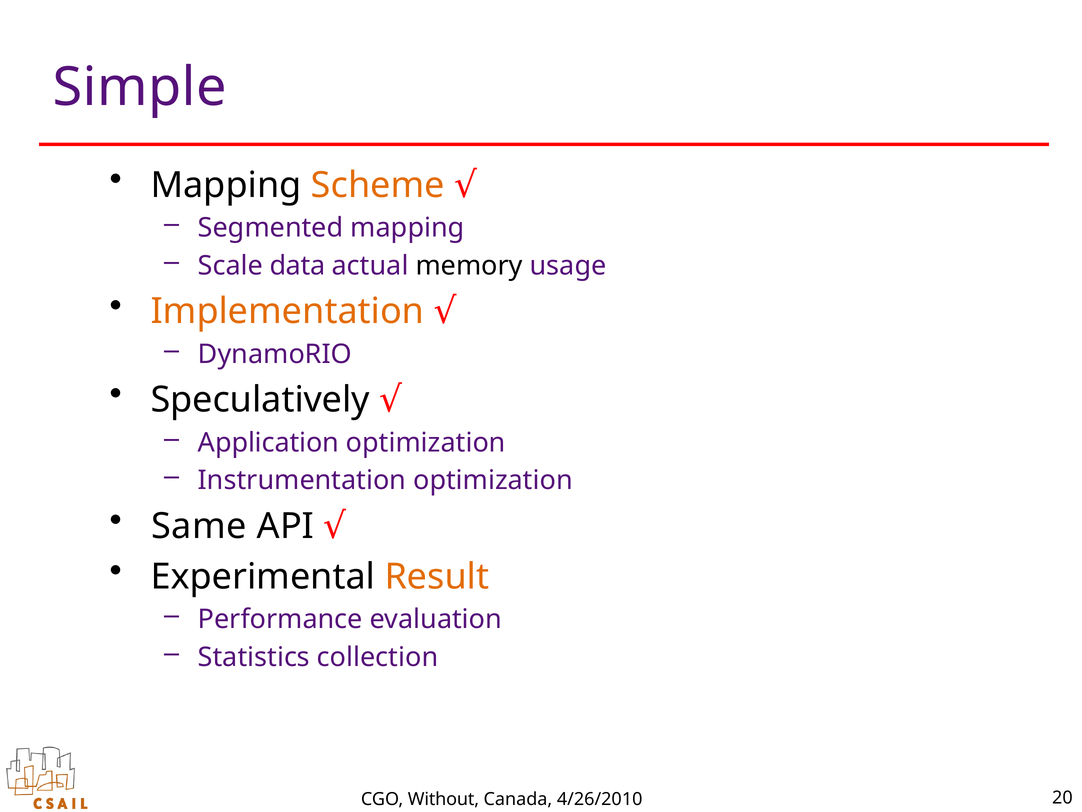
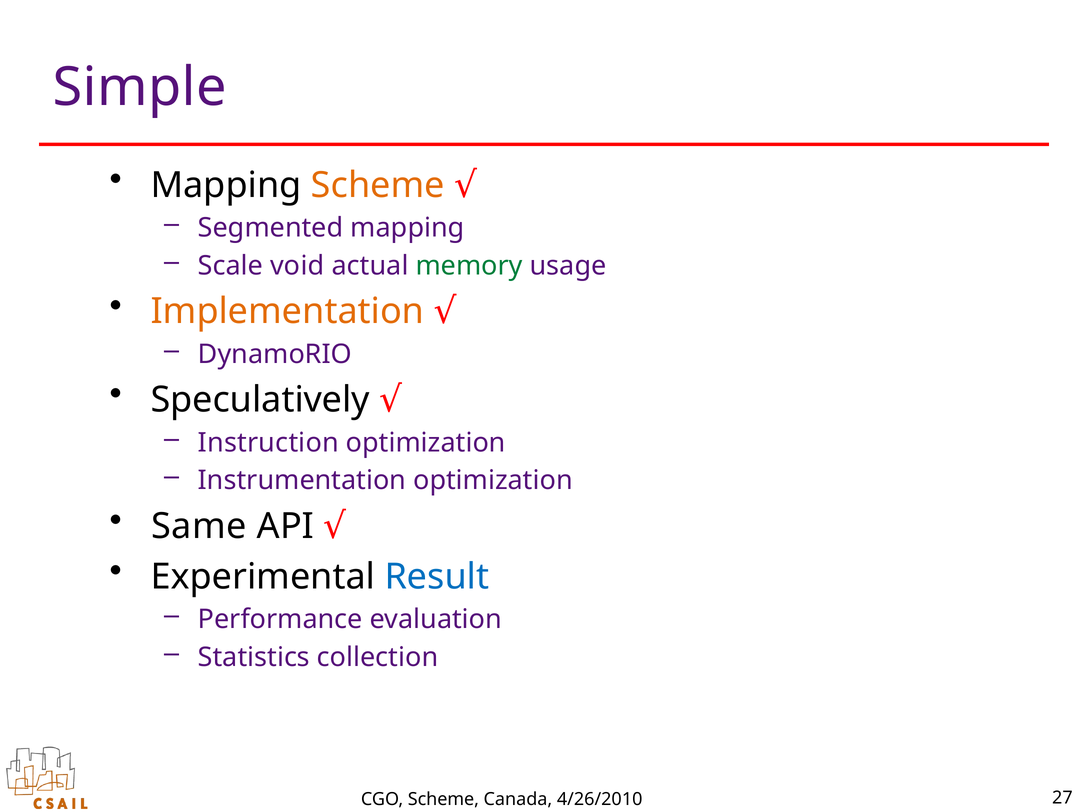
data: data -> void
memory colour: black -> green
Application: Application -> Instruction
Result colour: orange -> blue
CGO Without: Without -> Scheme
20: 20 -> 27
